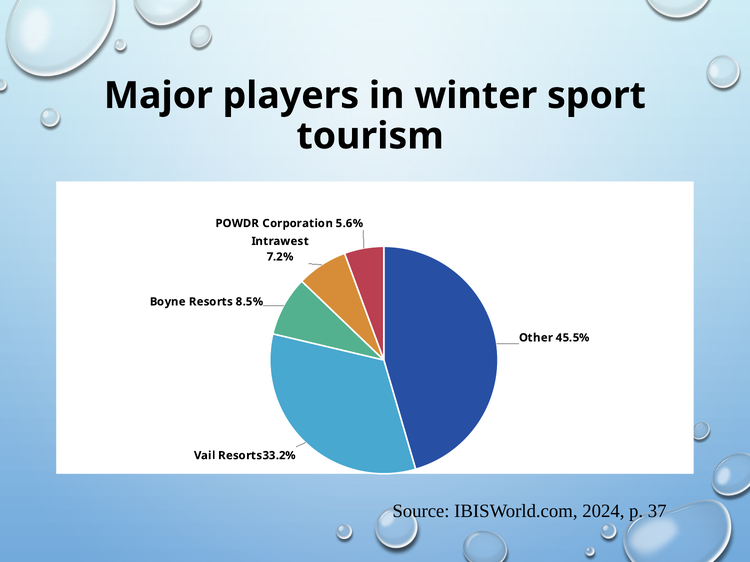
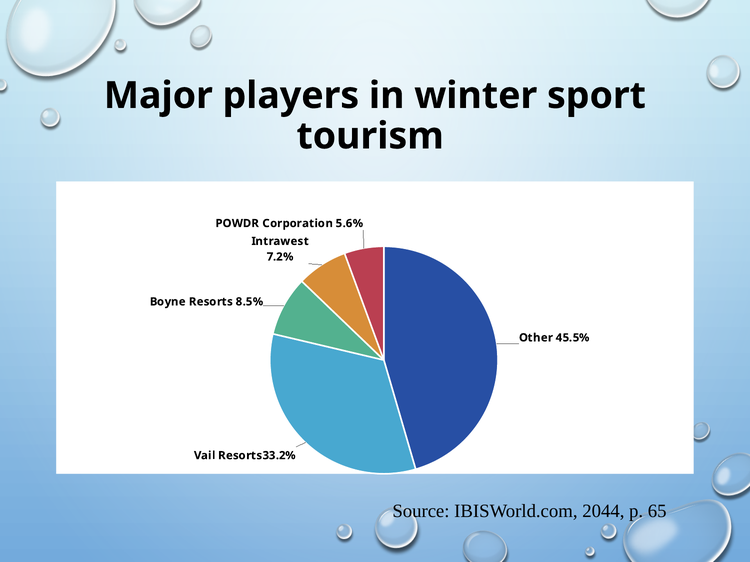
2024: 2024 -> 2044
37: 37 -> 65
